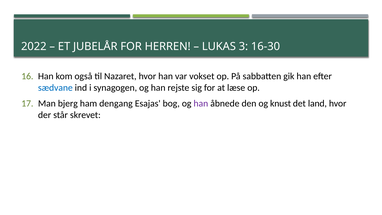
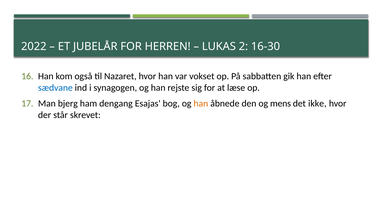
3: 3 -> 2
han at (201, 103) colour: purple -> orange
knust: knust -> mens
land: land -> ikke
